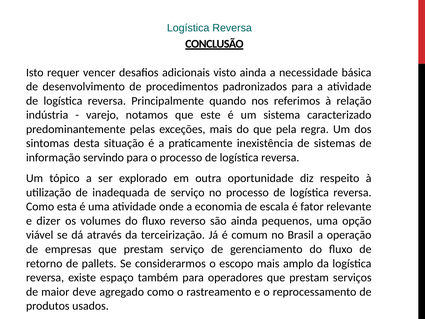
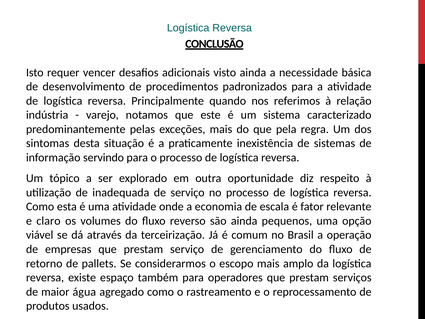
dizer: dizer -> claro
deve: deve -> água
